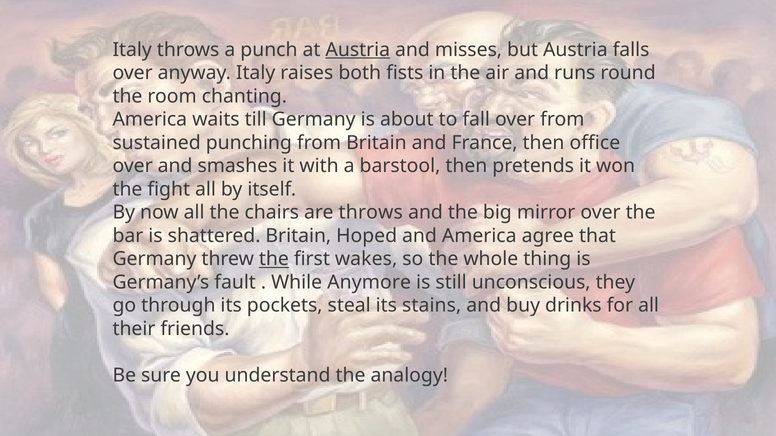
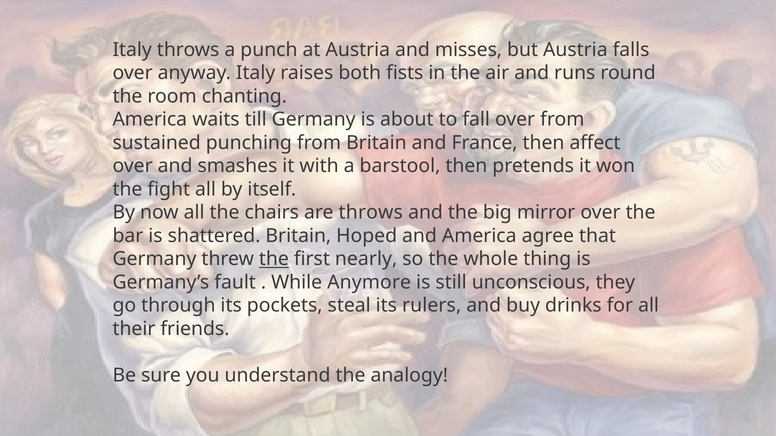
Austria at (358, 50) underline: present -> none
office: office -> affect
wakes: wakes -> nearly
stains: stains -> rulers
